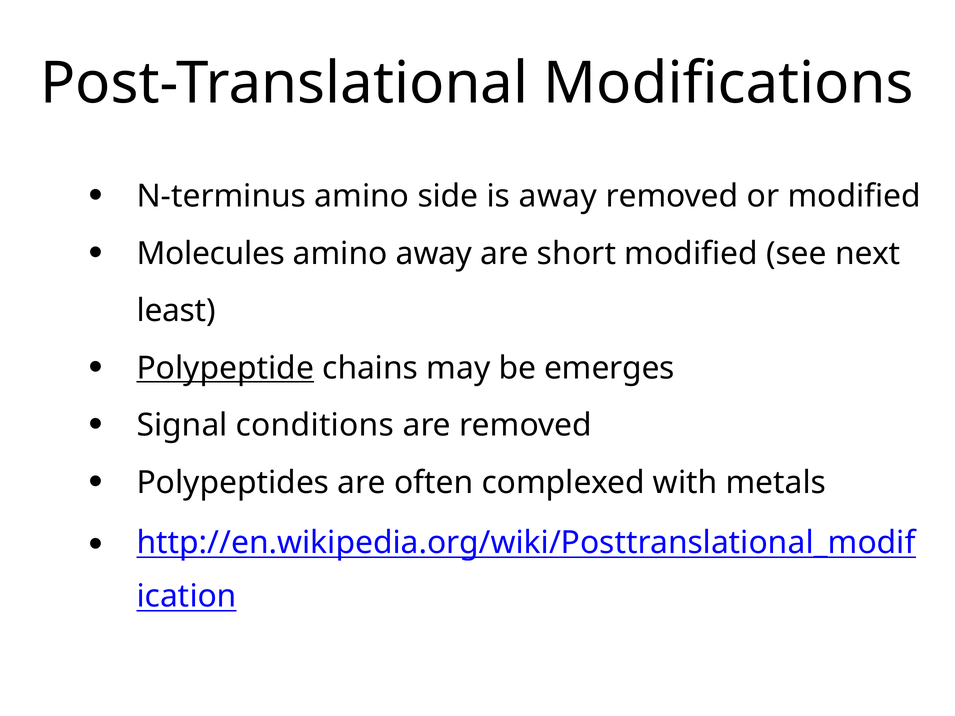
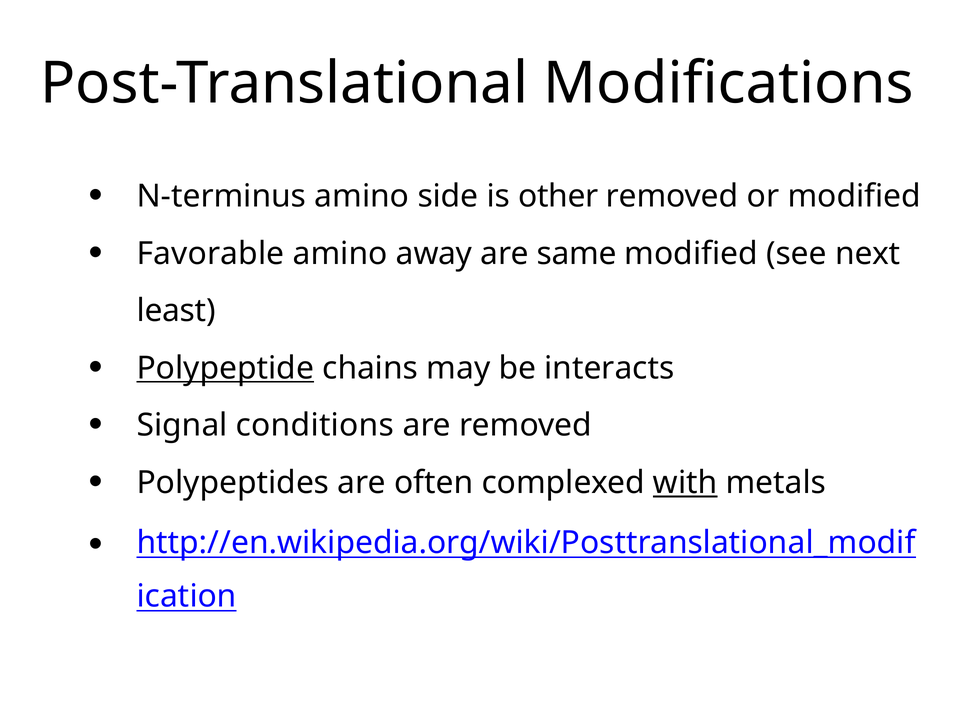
is away: away -> other
Molecules: Molecules -> Favorable
short: short -> same
emerges: emerges -> interacts
with underline: none -> present
